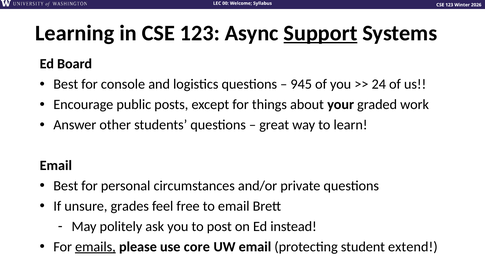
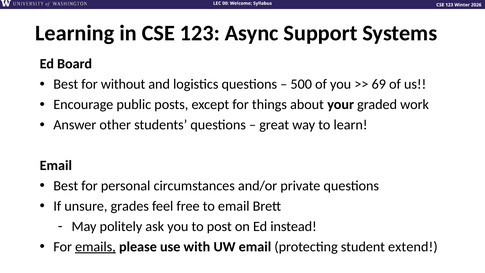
Support underline: present -> none
console: console -> without
945: 945 -> 500
24: 24 -> 69
core: core -> with
